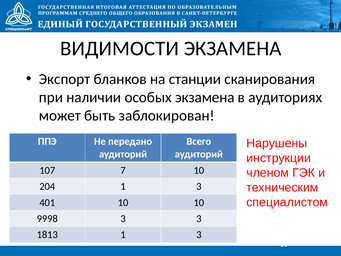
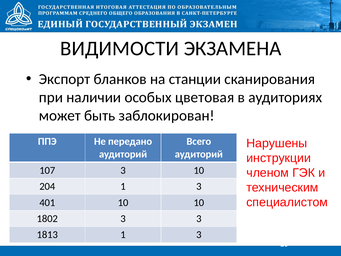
особых экзамена: экзамена -> цветовая
107 7: 7 -> 3
9998: 9998 -> 1802
